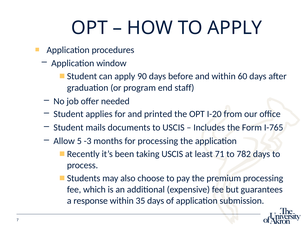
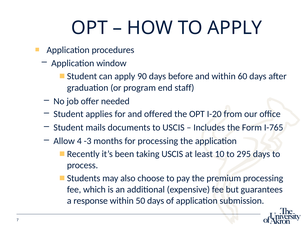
printed: printed -> offered
5: 5 -> 4
71: 71 -> 10
782: 782 -> 295
35: 35 -> 50
